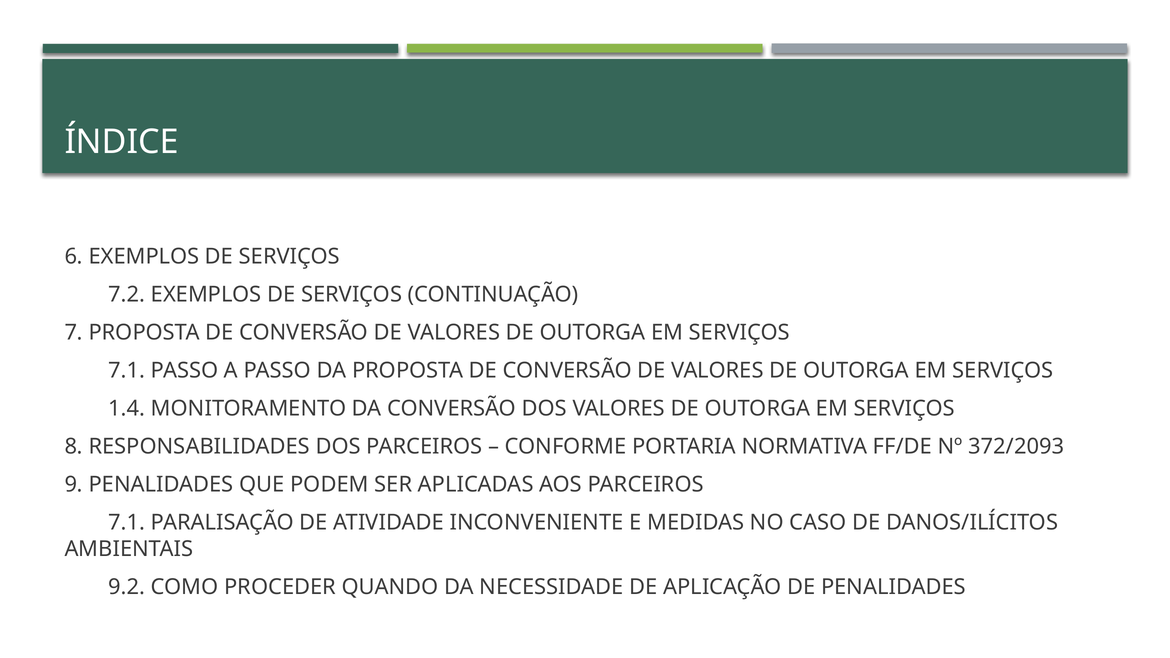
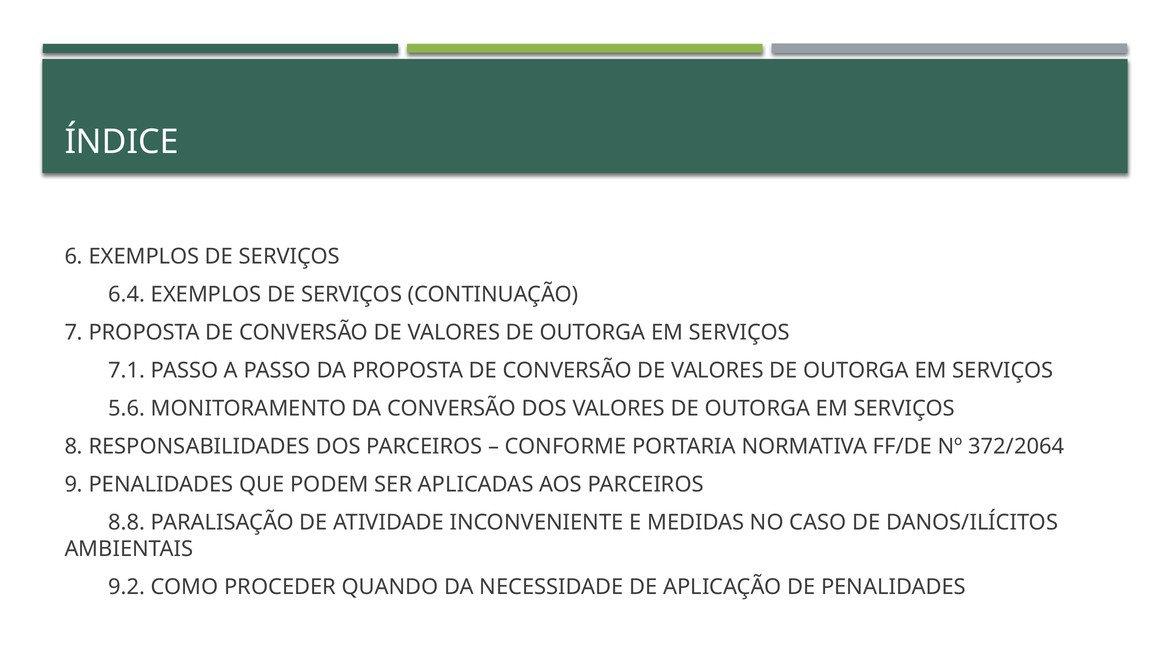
7.2: 7.2 -> 6.4
1.4: 1.4 -> 5.6
372/2093: 372/2093 -> 372/2064
7.1 at (127, 523): 7.1 -> 8.8
